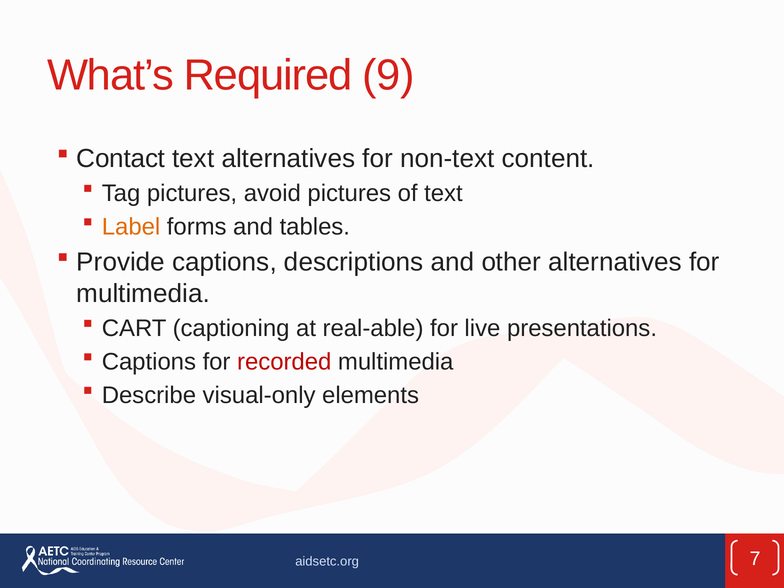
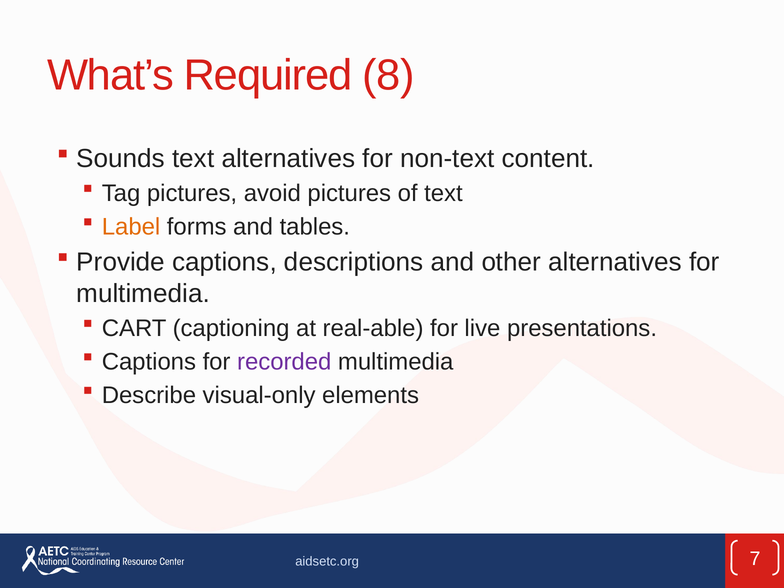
9: 9 -> 8
Contact: Contact -> Sounds
recorded colour: red -> purple
